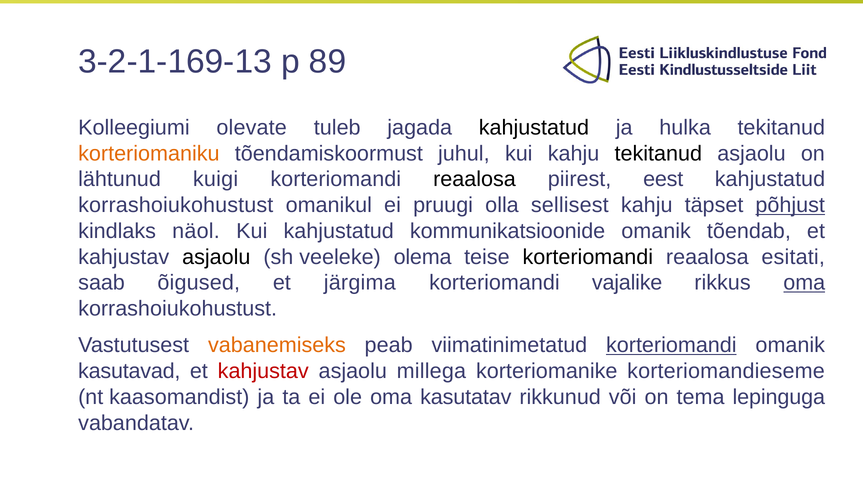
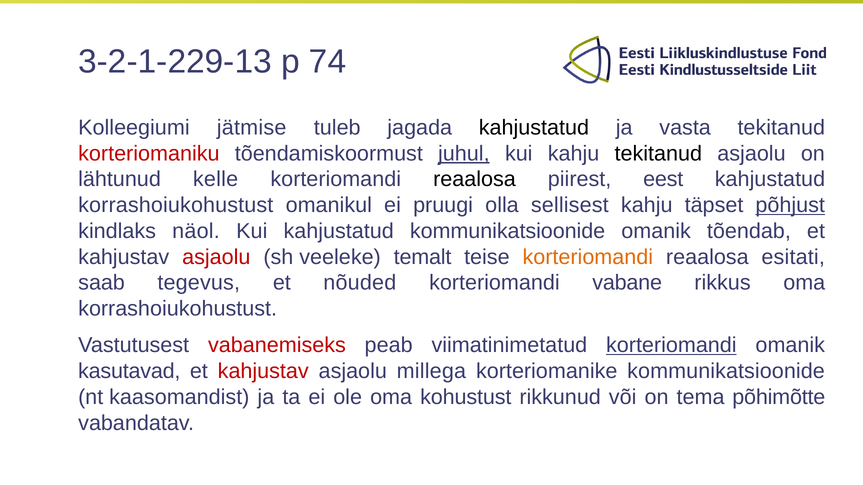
3-2-1-169-13: 3-2-1-169-13 -> 3-2-1-229-13
89: 89 -> 74
olevate: olevate -> jätmise
hulka: hulka -> vasta
korteriomaniku colour: orange -> red
juhul underline: none -> present
kuigi: kuigi -> kelle
asjaolu at (216, 257) colour: black -> red
olema: olema -> temalt
korteriomandi at (588, 257) colour: black -> orange
õigused: õigused -> tegevus
järgima: järgima -> nõuded
vajalike: vajalike -> vabane
oma at (804, 283) underline: present -> none
vabanemiseks colour: orange -> red
korteriomanike korteriomandieseme: korteriomandieseme -> kommunikatsioonide
kasutatav: kasutatav -> kohustust
lepinguga: lepinguga -> põhimõtte
